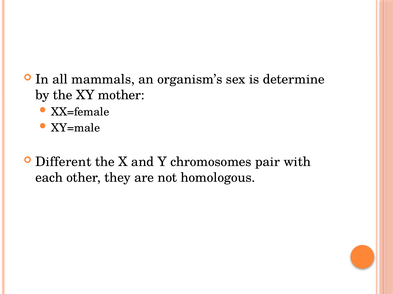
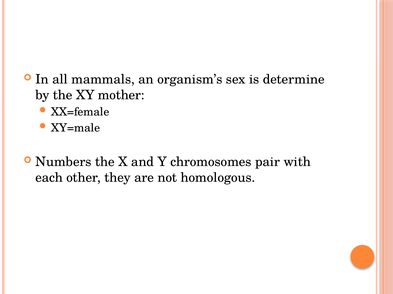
Different: Different -> Numbers
